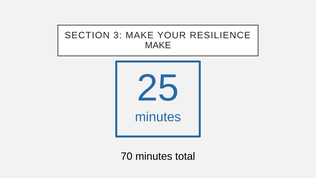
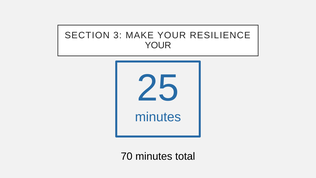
MAKE at (158, 45): MAKE -> YOUR
